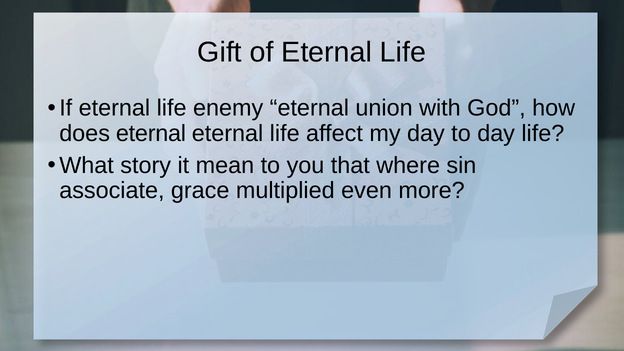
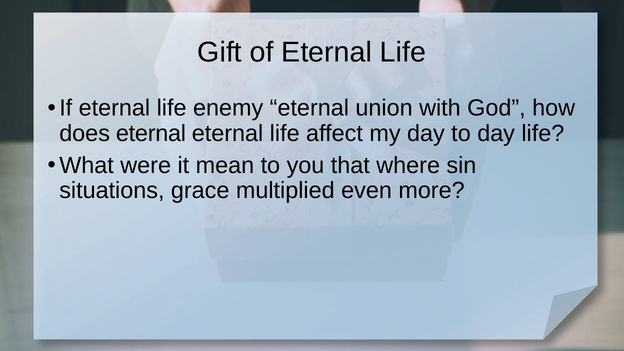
story: story -> were
associate: associate -> situations
